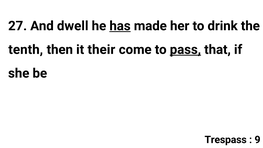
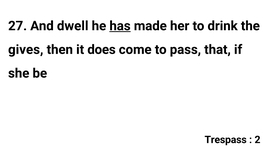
tenth: tenth -> gives
their: their -> does
pass underline: present -> none
9: 9 -> 2
